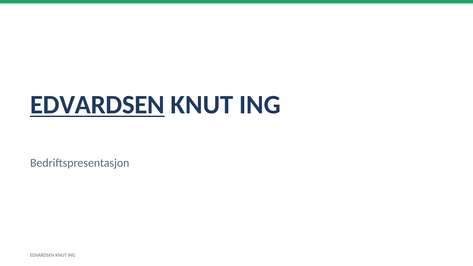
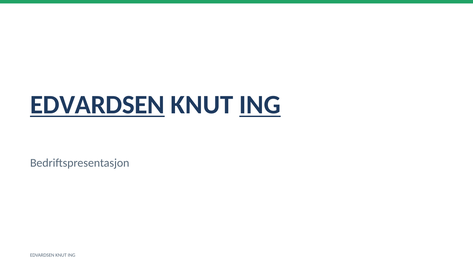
ING at (260, 105) underline: none -> present
